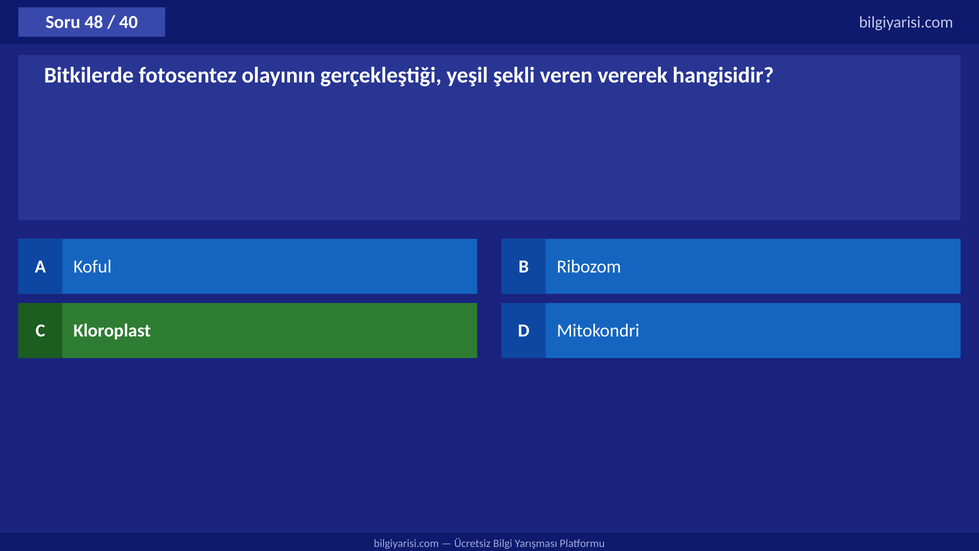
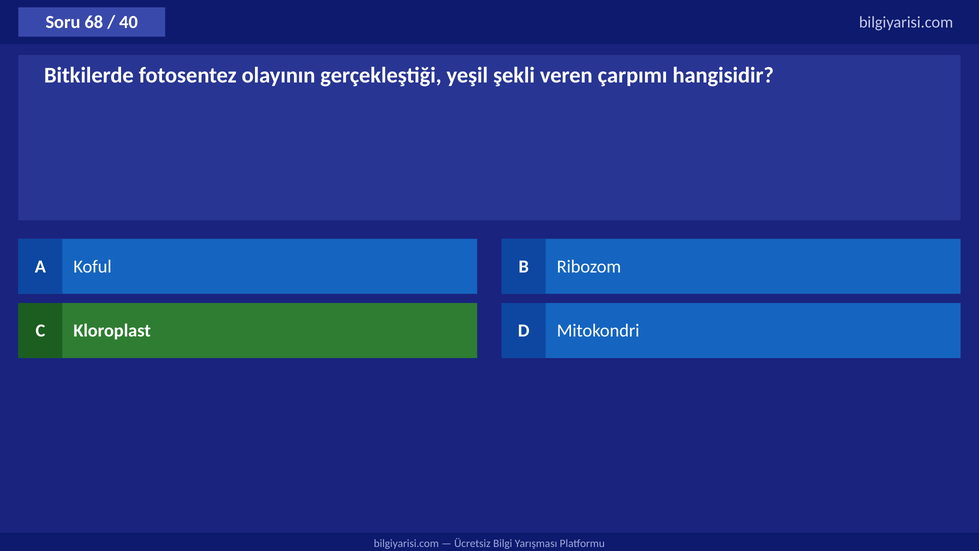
48: 48 -> 68
vererek: vererek -> çarpımı
